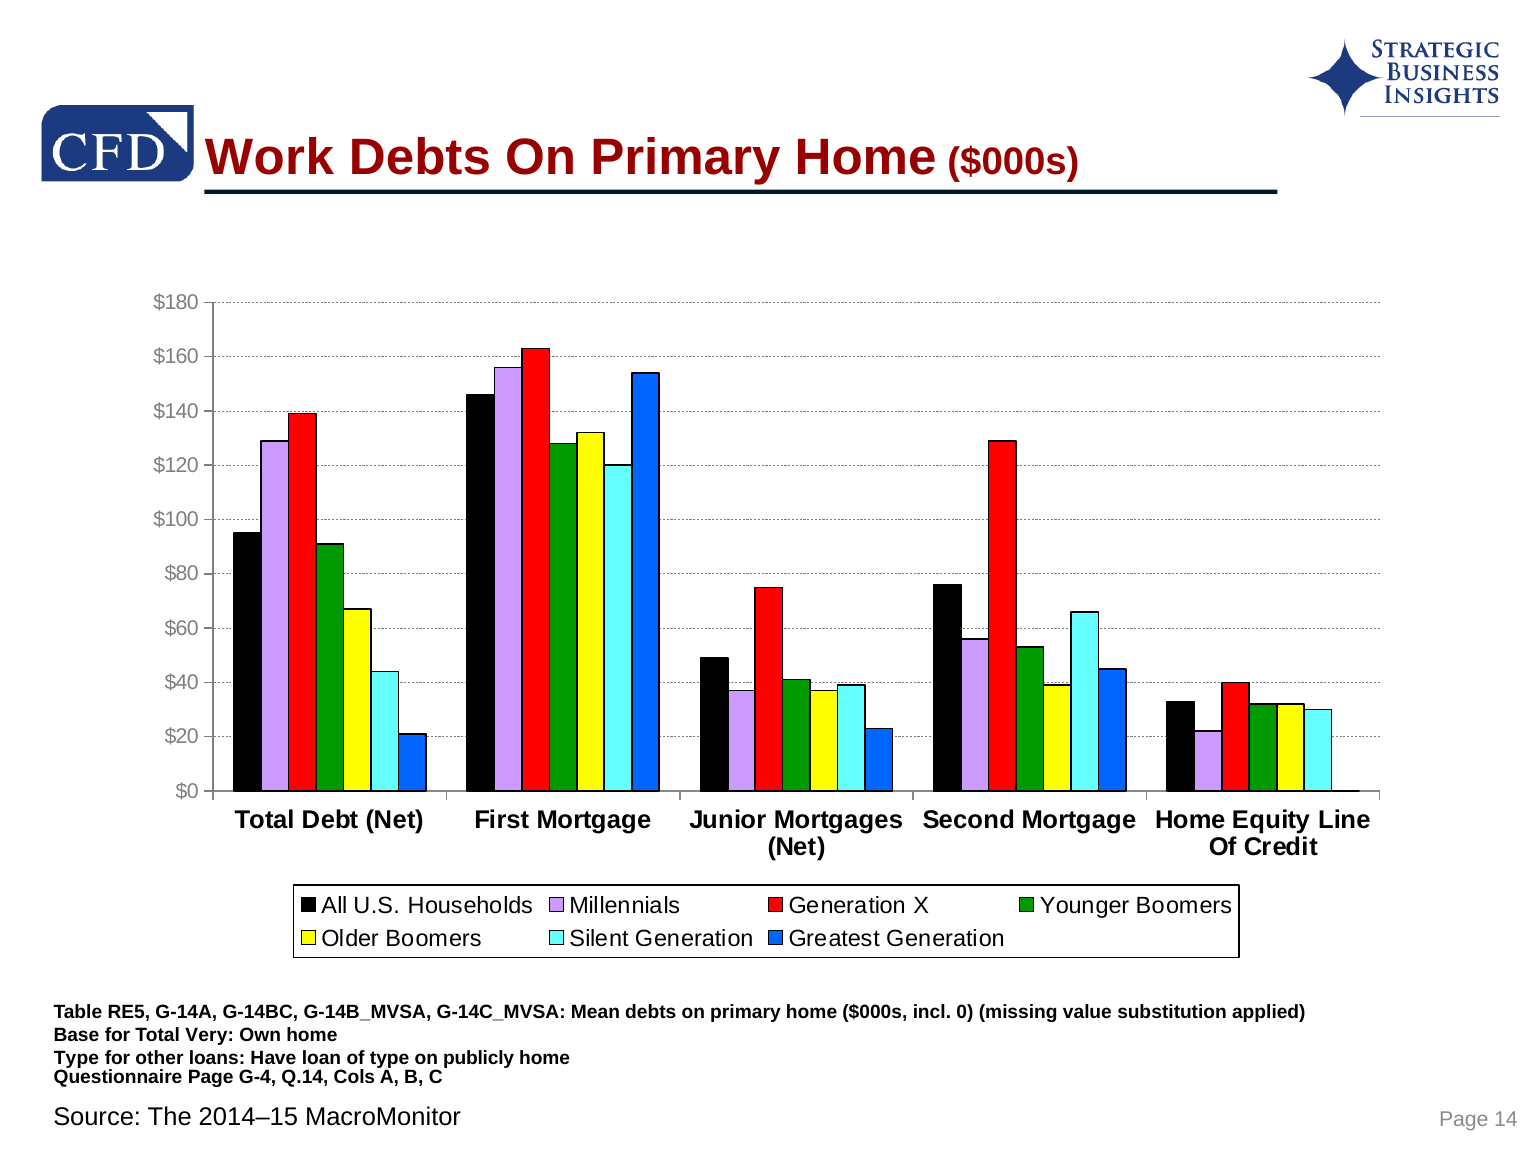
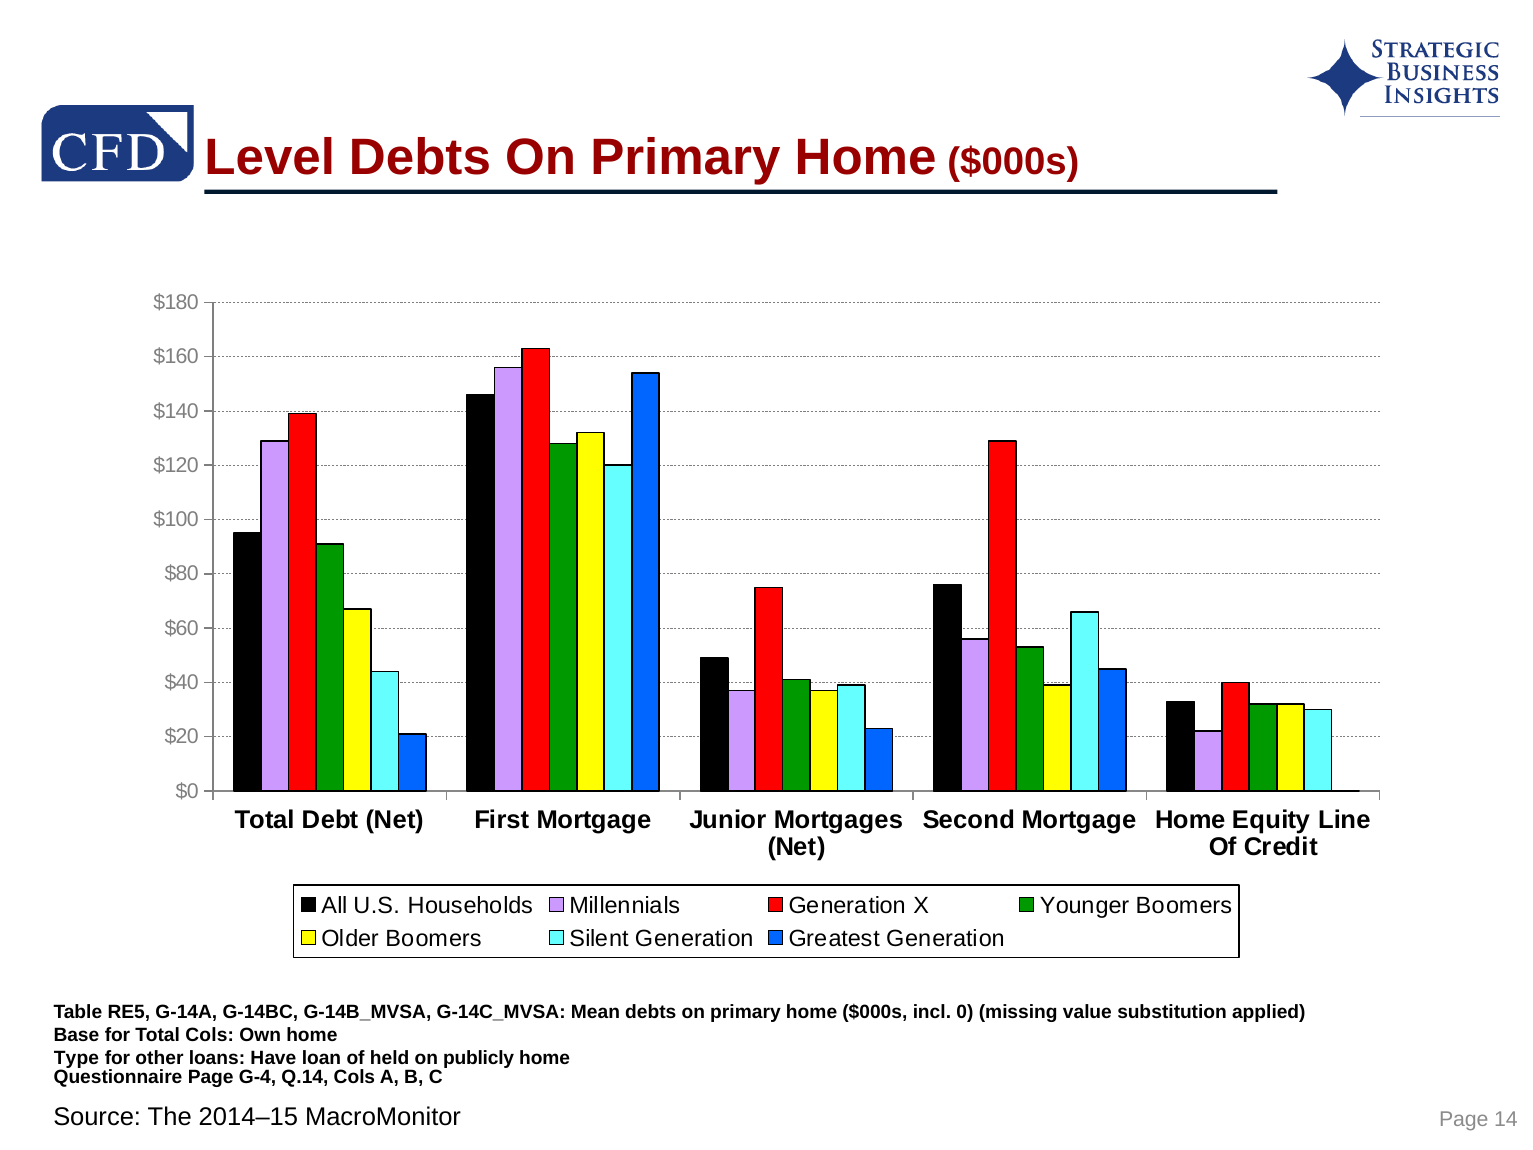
Work: Work -> Level
Total Very: Very -> Cols
of type: type -> held
